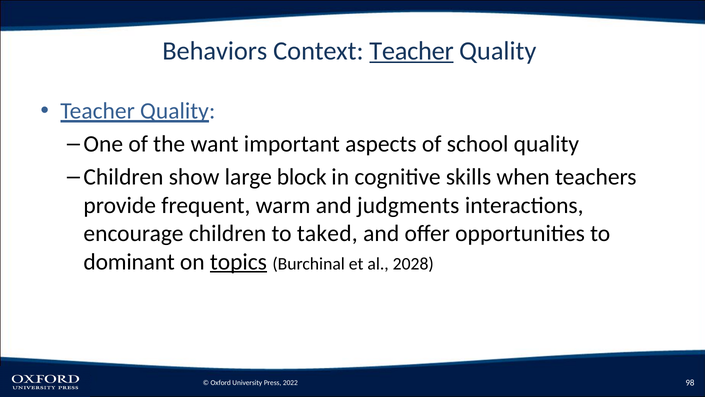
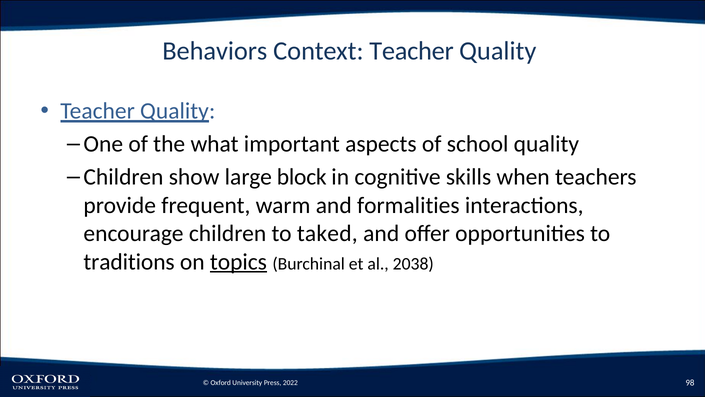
Teacher at (412, 51) underline: present -> none
want: want -> what
judgments: judgments -> formalities
dominant: dominant -> traditions
2028: 2028 -> 2038
